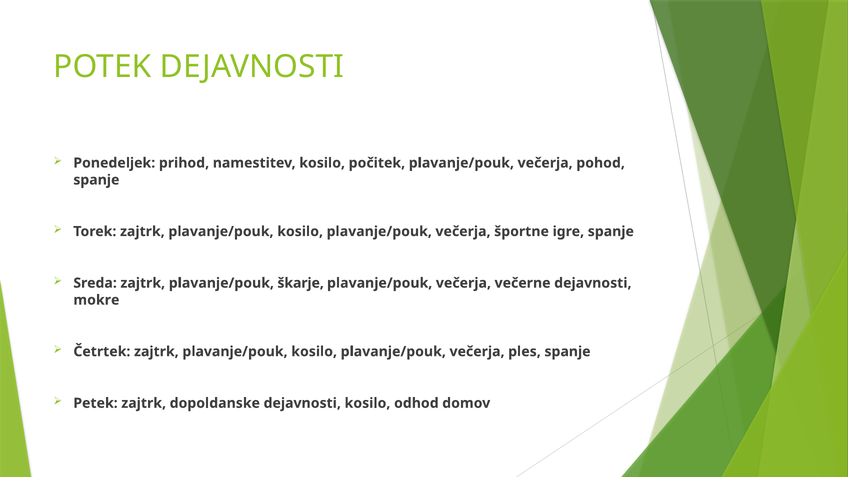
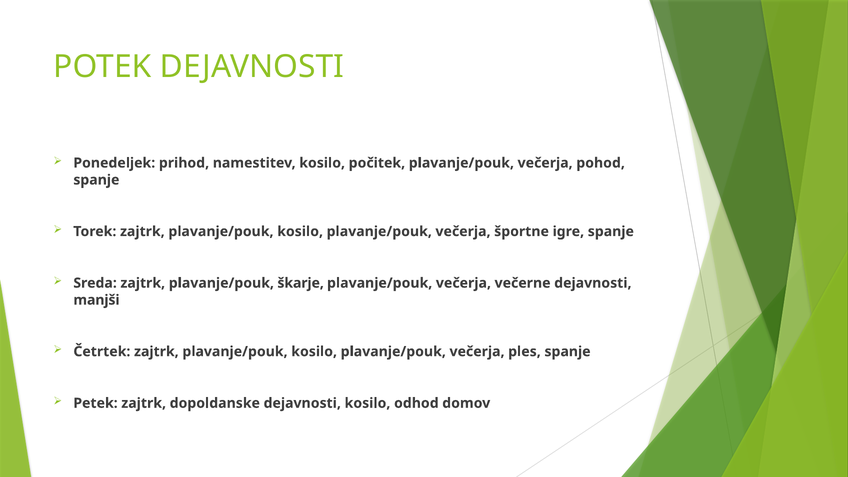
mokre: mokre -> manjši
